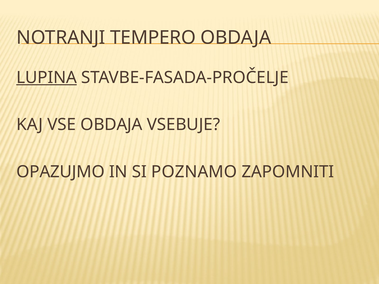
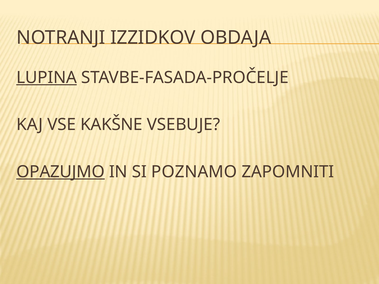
TEMPERO: TEMPERO -> IZZIDKOV
VSE OBDAJA: OBDAJA -> KAKŠNE
OPAZUJMO underline: none -> present
